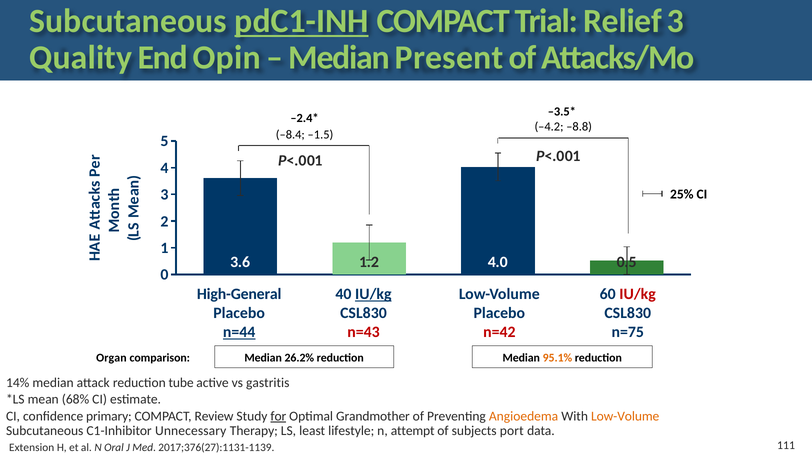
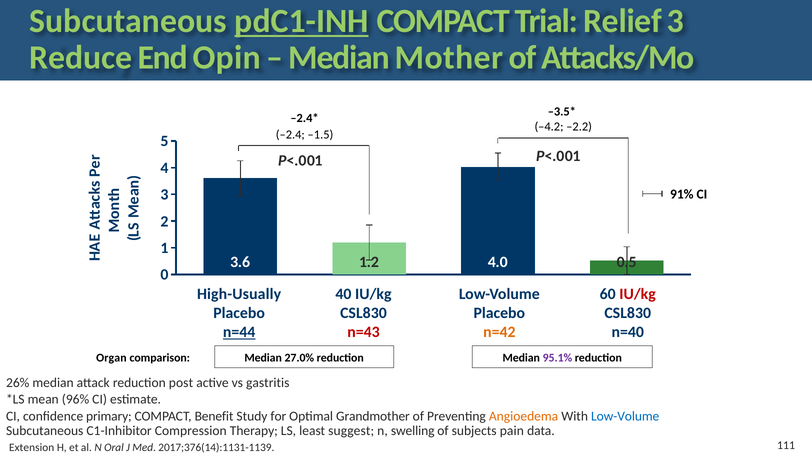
Quality: Quality -> Reduce
Present: Present -> Mother
–8.8: –8.8 -> –2.2
–8.4: –8.4 -> –2.4
25%: 25% -> 91%
High-General: High-General -> High-Usually
IU/kg at (373, 294) underline: present -> none
n=42 colour: red -> orange
n=75: n=75 -> n=40
26.2%: 26.2% -> 27.0%
95.1% colour: orange -> purple
14%: 14% -> 26%
tube: tube -> post
68%: 68% -> 96%
Review: Review -> Benefit
for underline: present -> none
Low-Volume at (625, 416) colour: orange -> blue
Unnecessary: Unnecessary -> Compression
lifestyle: lifestyle -> suggest
attempt: attempt -> swelling
port: port -> pain
2017;376(27):1131-1139: 2017;376(27):1131-1139 -> 2017;376(14):1131-1139
